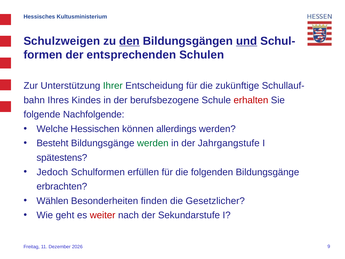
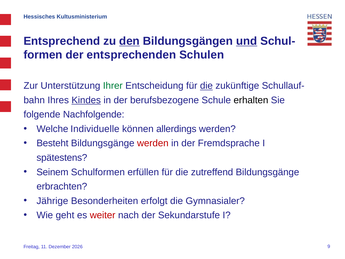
Schulzweigen: Schulzweigen -> Entsprechend
die at (206, 86) underline: none -> present
Kindes underline: none -> present
erhalten colour: red -> black
Hessischen: Hessischen -> Individuelle
werden at (153, 143) colour: green -> red
Jahrgangstufe: Jahrgangstufe -> Fremdsprache
Jedoch: Jedoch -> Seinem
folgenden: folgenden -> zutreffend
Wählen: Wählen -> Jährige
finden: finden -> erfolgt
Gesetzlicher: Gesetzlicher -> Gymnasialer
